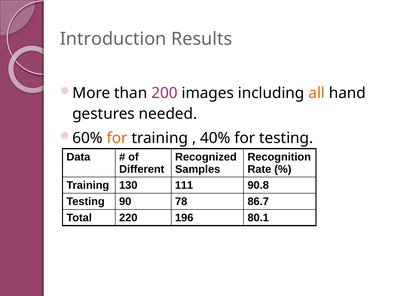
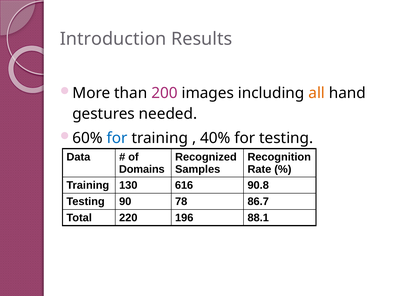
for at (117, 138) colour: orange -> blue
Different: Different -> Domains
111: 111 -> 616
80.1: 80.1 -> 88.1
